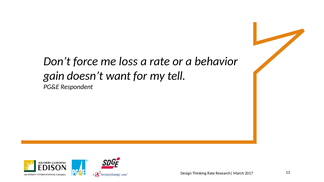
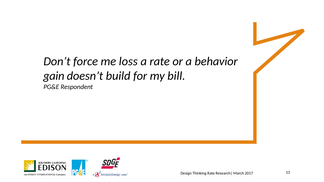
want: want -> build
tell: tell -> bill
